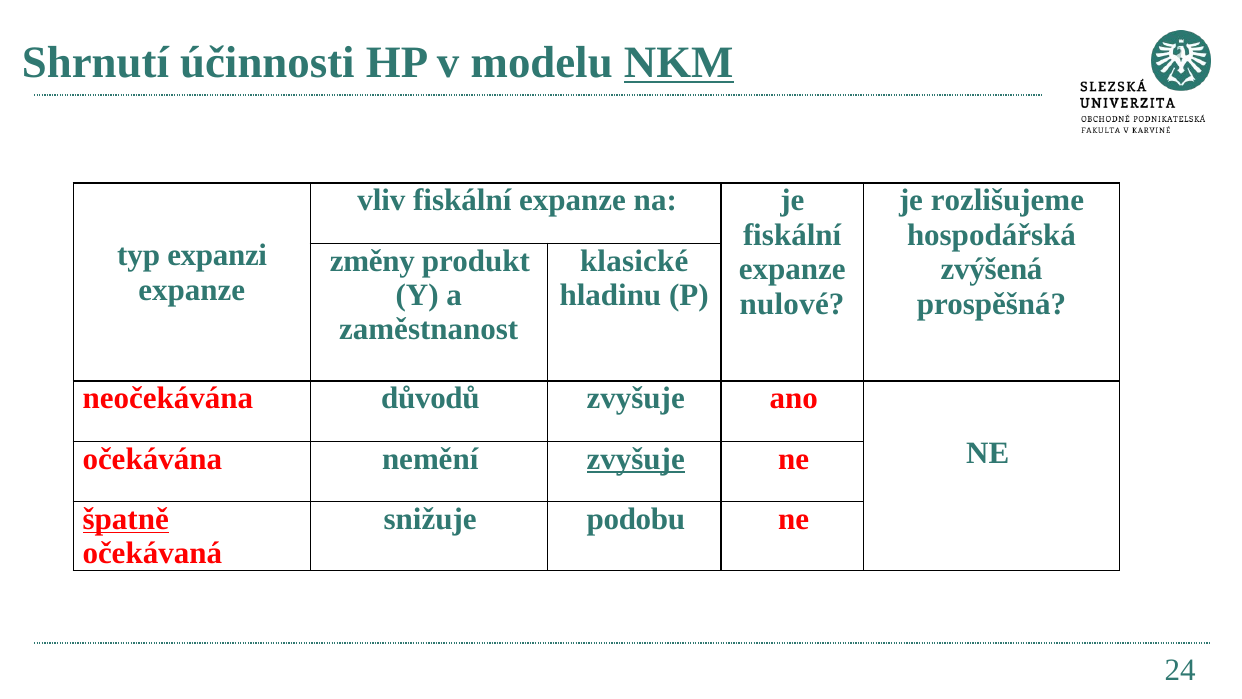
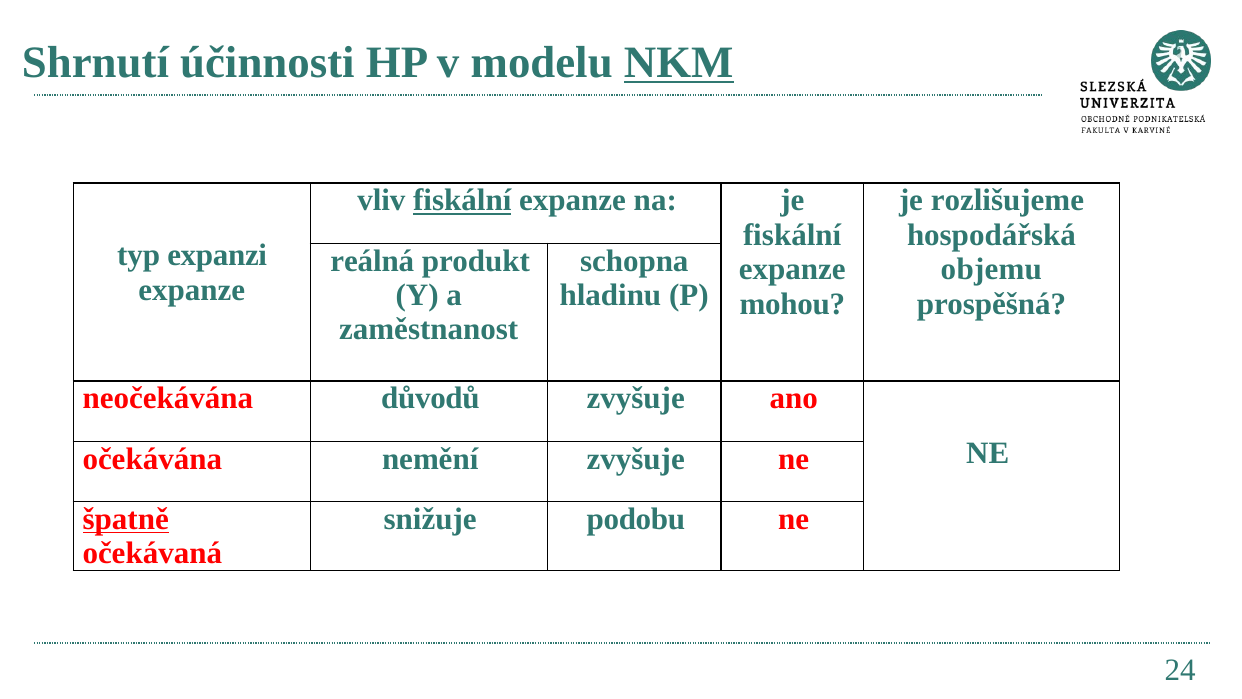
fiskální at (462, 201) underline: none -> present
změny: změny -> reálná
klasické: klasické -> schopna
zvýšená: zvýšená -> objemu
nulové: nulové -> mohou
zvyšuje at (636, 459) underline: present -> none
